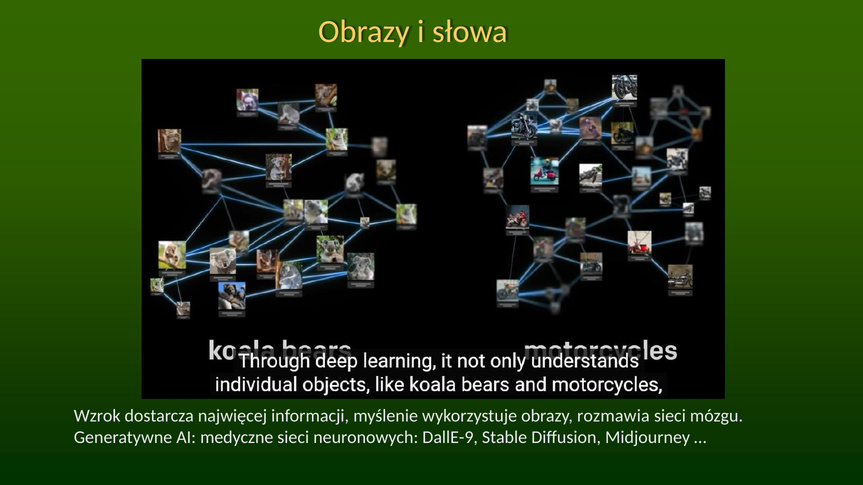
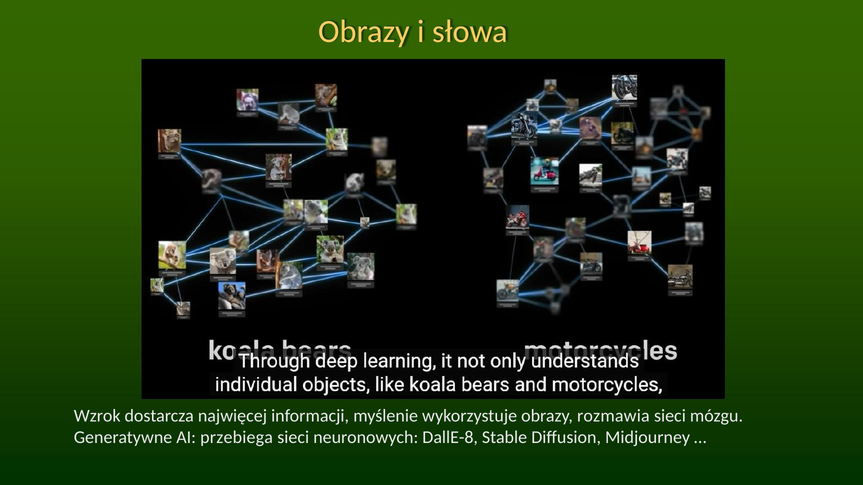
medyczne: medyczne -> przebiega
DallE-9: DallE-9 -> DallE-8
